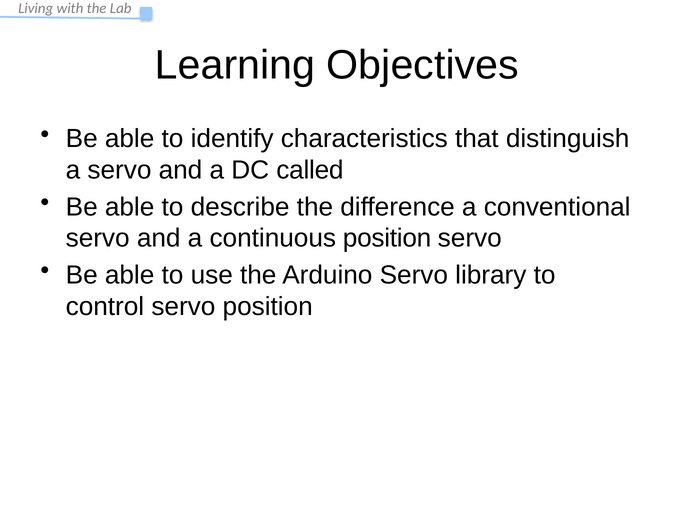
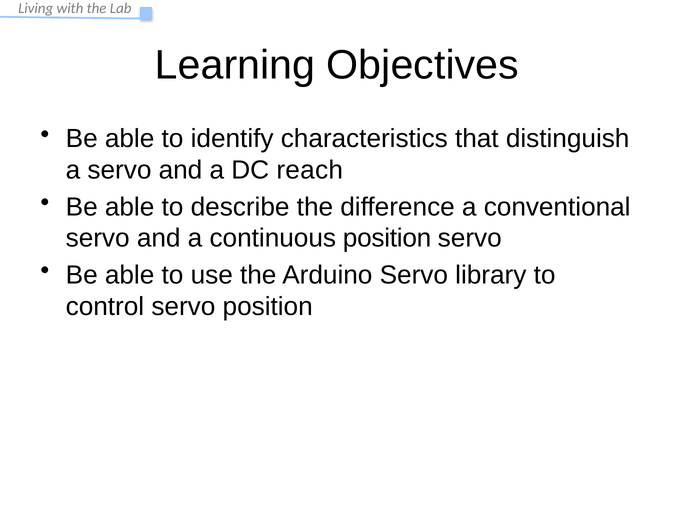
called: called -> reach
